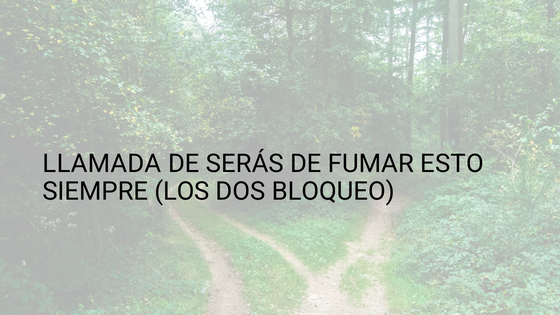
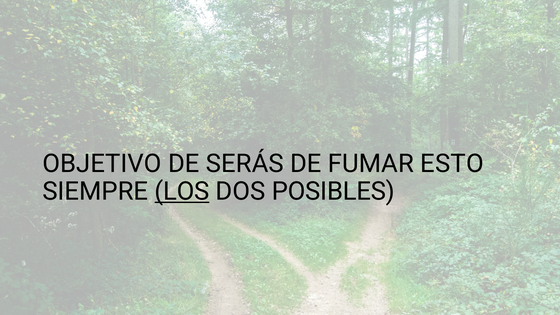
LLAMADA: LLAMADA -> OBJETIVO
LOS underline: none -> present
BLOQUEO: BLOQUEO -> POSIBLES
